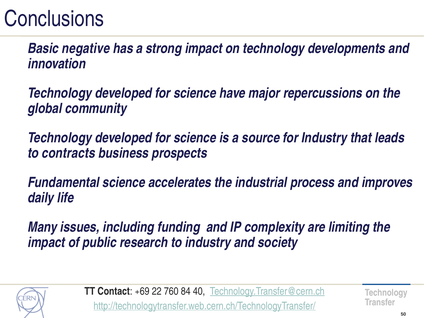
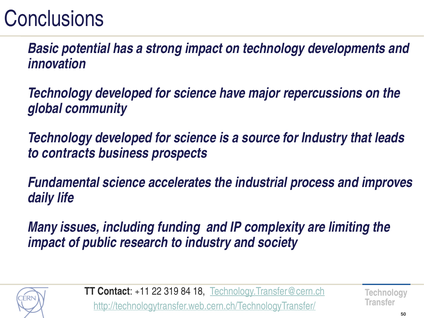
negative: negative -> potential
+69: +69 -> +11
760: 760 -> 319
40: 40 -> 18
